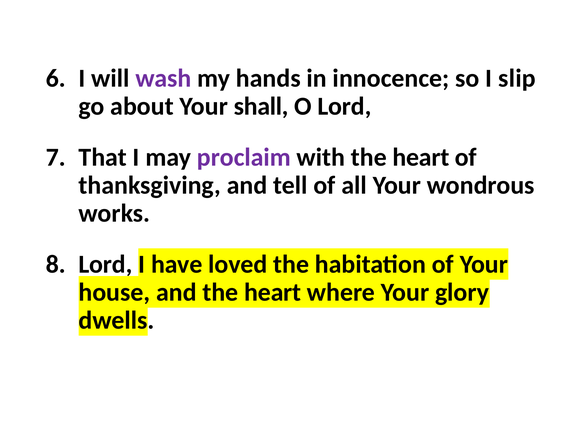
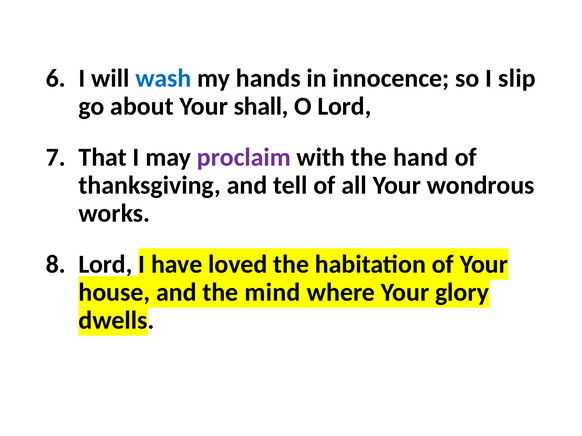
wash colour: purple -> blue
with the heart: heart -> hand
and the heart: heart -> mind
